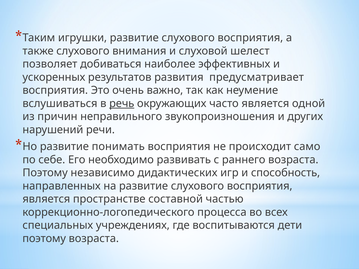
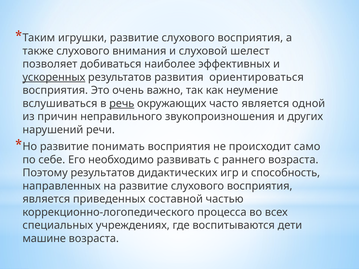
ускоренных underline: none -> present
предусматривает: предусматривает -> ориентироваться
Поэтому независимо: независимо -> результатов
пространстве: пространстве -> приведенных
поэтому at (44, 239): поэтому -> машине
